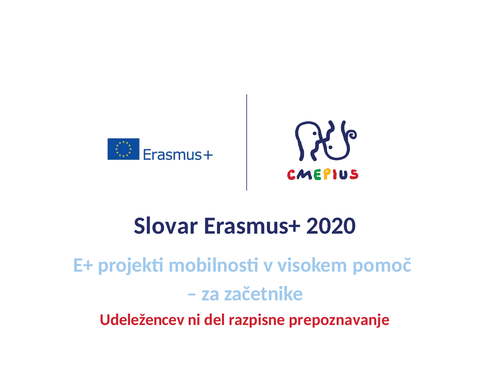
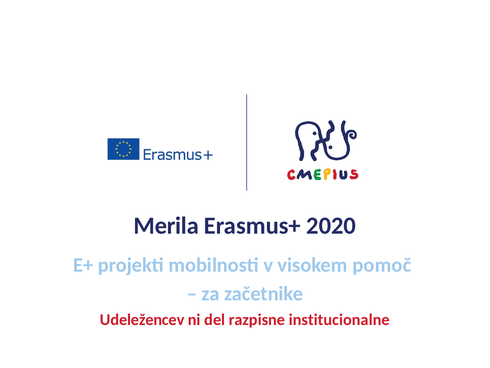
Slovar: Slovar -> Merila
prepoznavanje: prepoznavanje -> institucionalne
